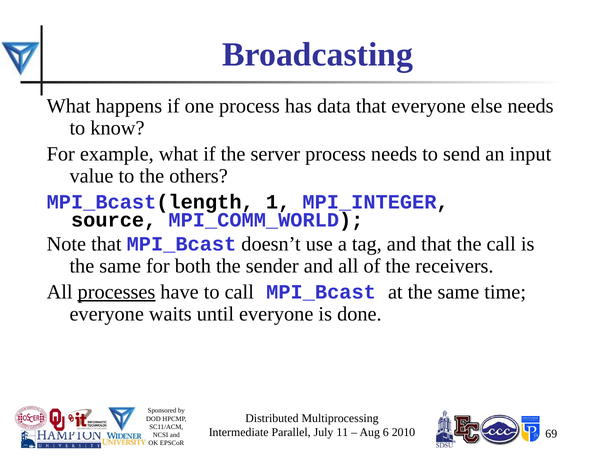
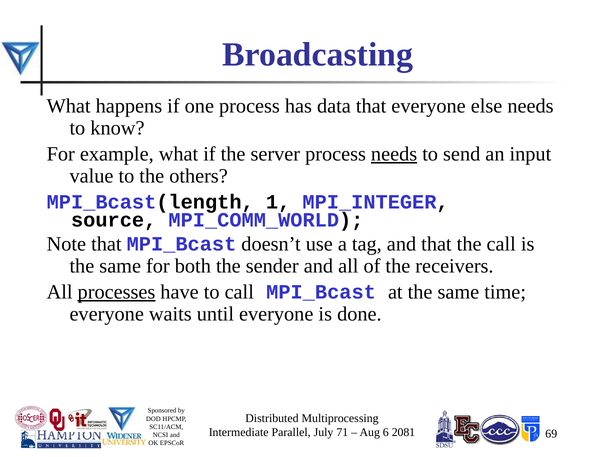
needs at (394, 154) underline: none -> present
11: 11 -> 71
2010: 2010 -> 2081
